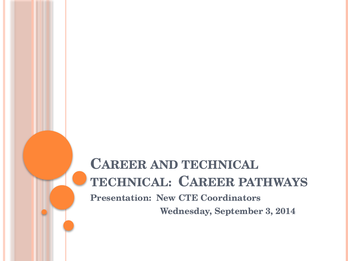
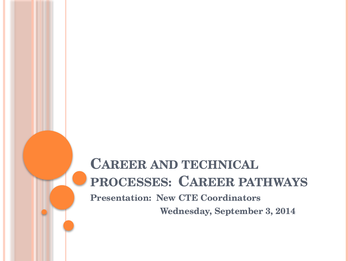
TECHNICAL at (131, 183): TECHNICAL -> PROCESSES
